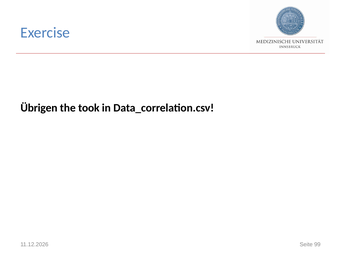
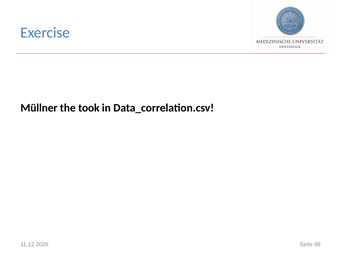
Übrigen: Übrigen -> Müllner
